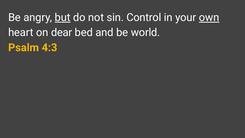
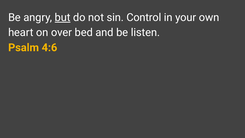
own underline: present -> none
dear: dear -> over
world: world -> listen
4:3: 4:3 -> 4:6
